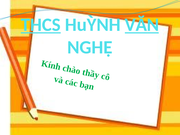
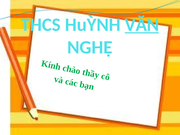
THCS underline: present -> none
